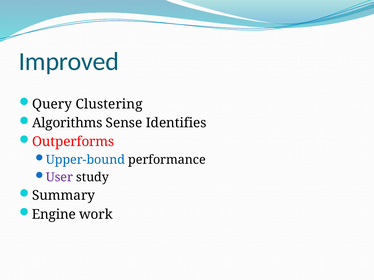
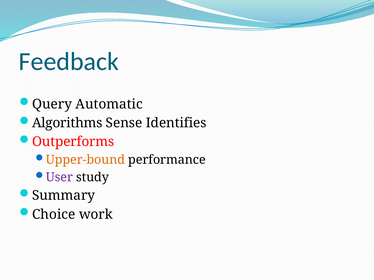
Improved: Improved -> Feedback
Clustering: Clustering -> Automatic
Upper-bound colour: blue -> orange
Engine: Engine -> Choice
